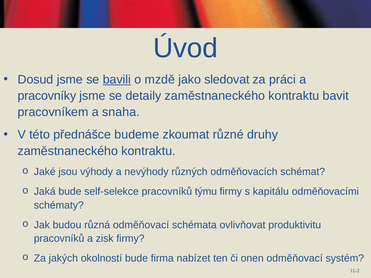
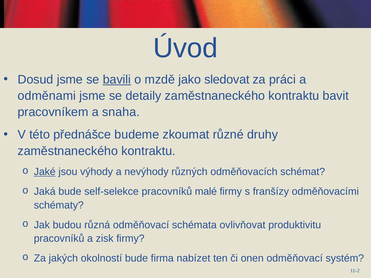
pracovníky: pracovníky -> odměnami
Jaké underline: none -> present
týmu: týmu -> malé
kapitálu: kapitálu -> franšízy
